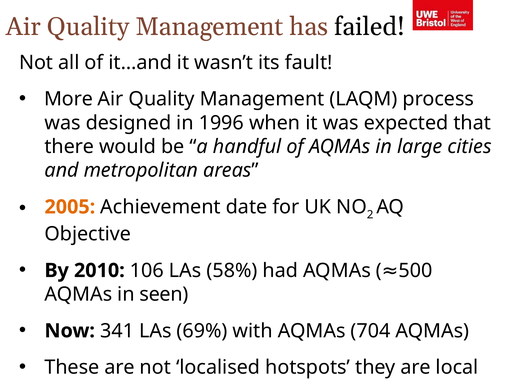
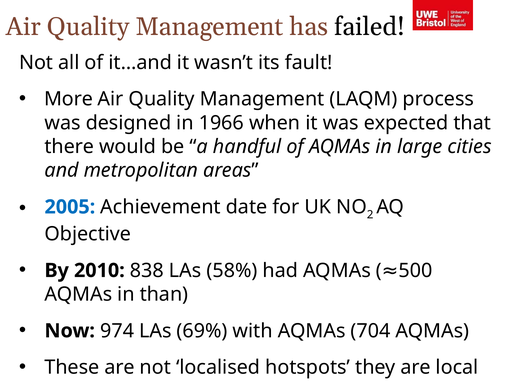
1996: 1996 -> 1966
2005 colour: orange -> blue
106: 106 -> 838
seen: seen -> than
341: 341 -> 974
